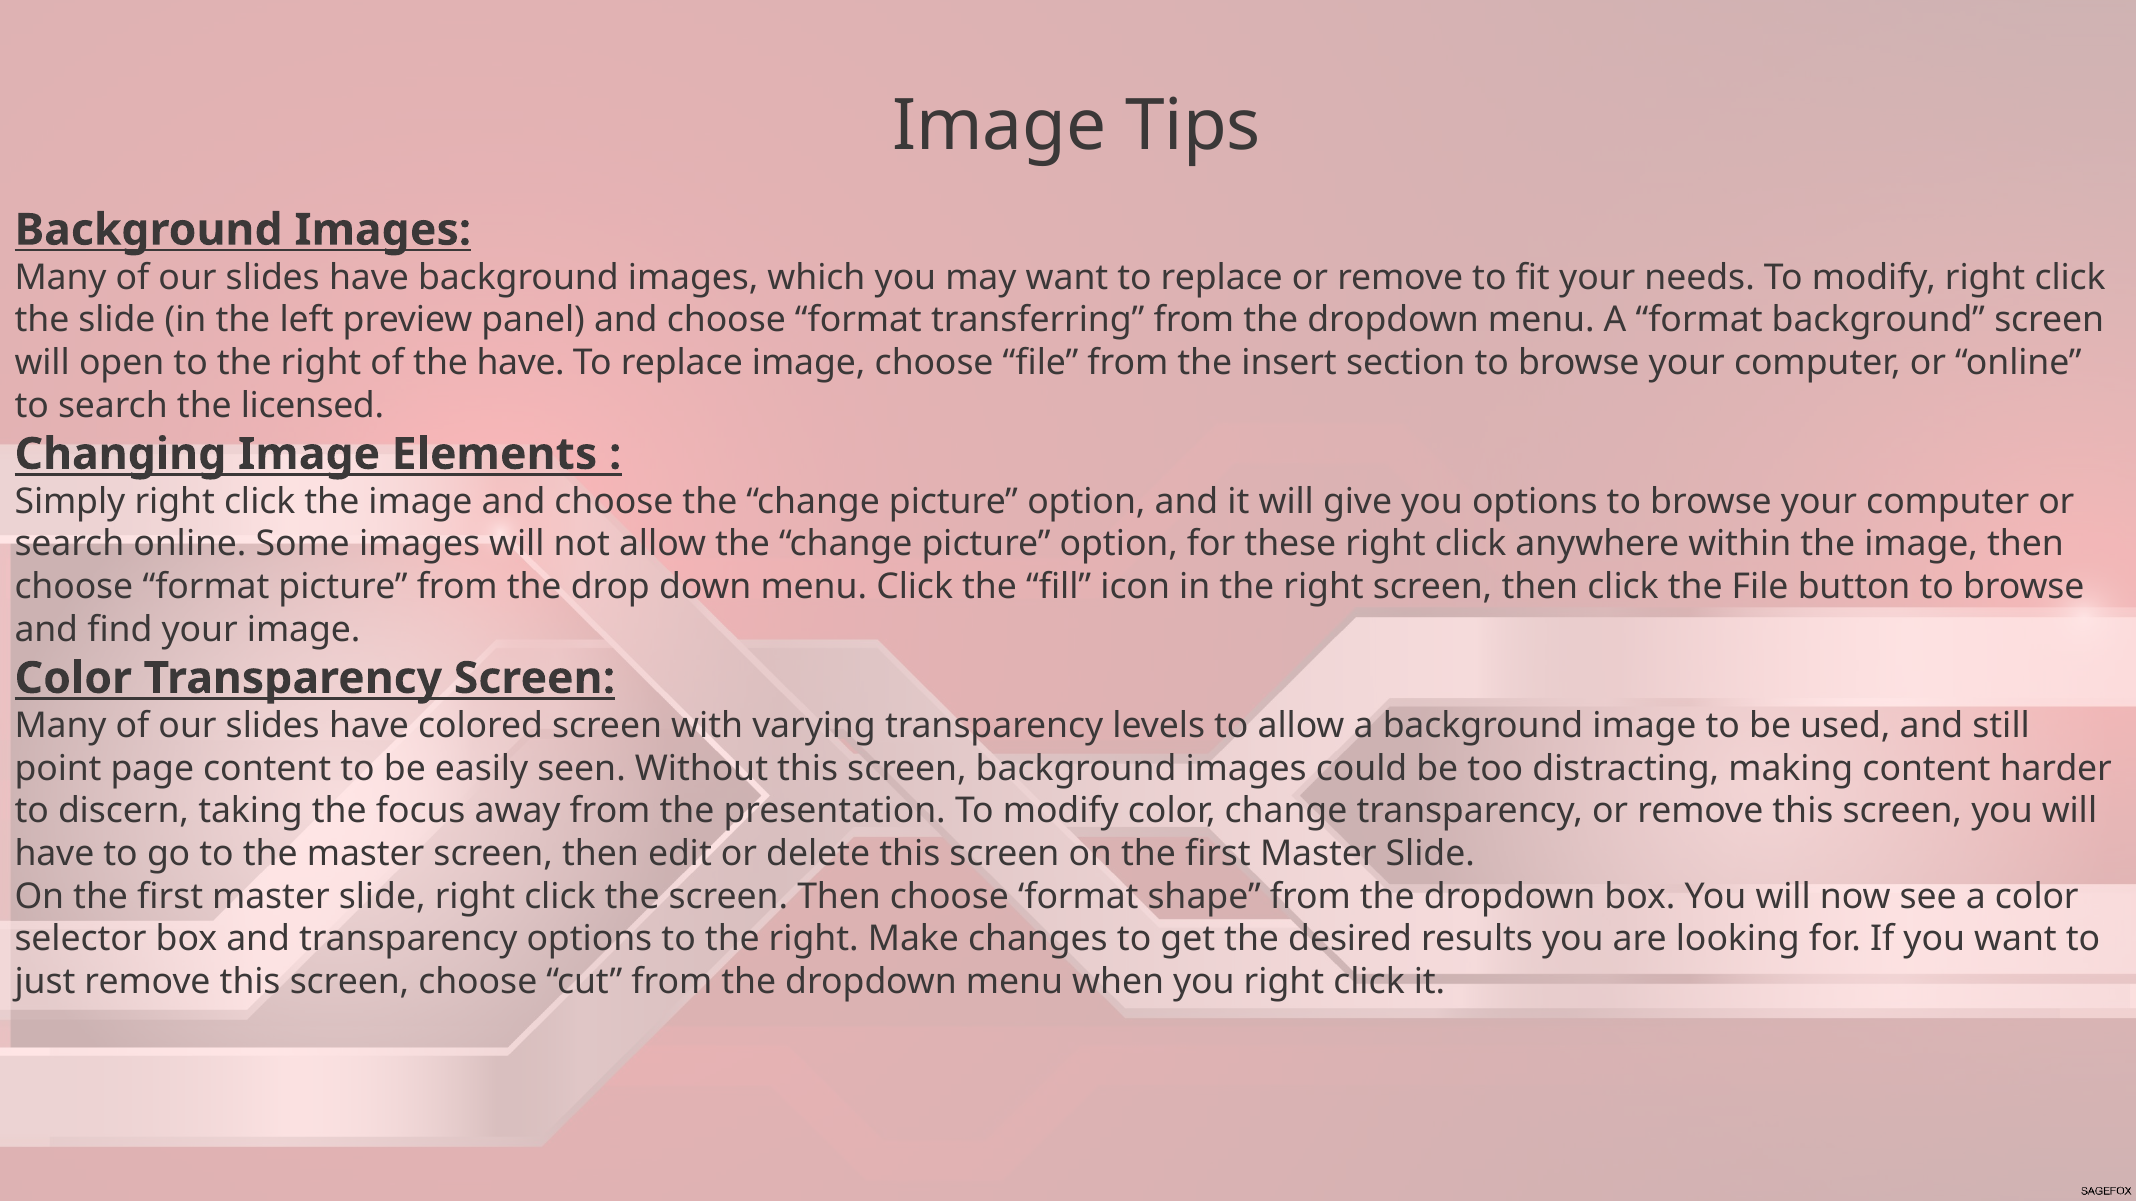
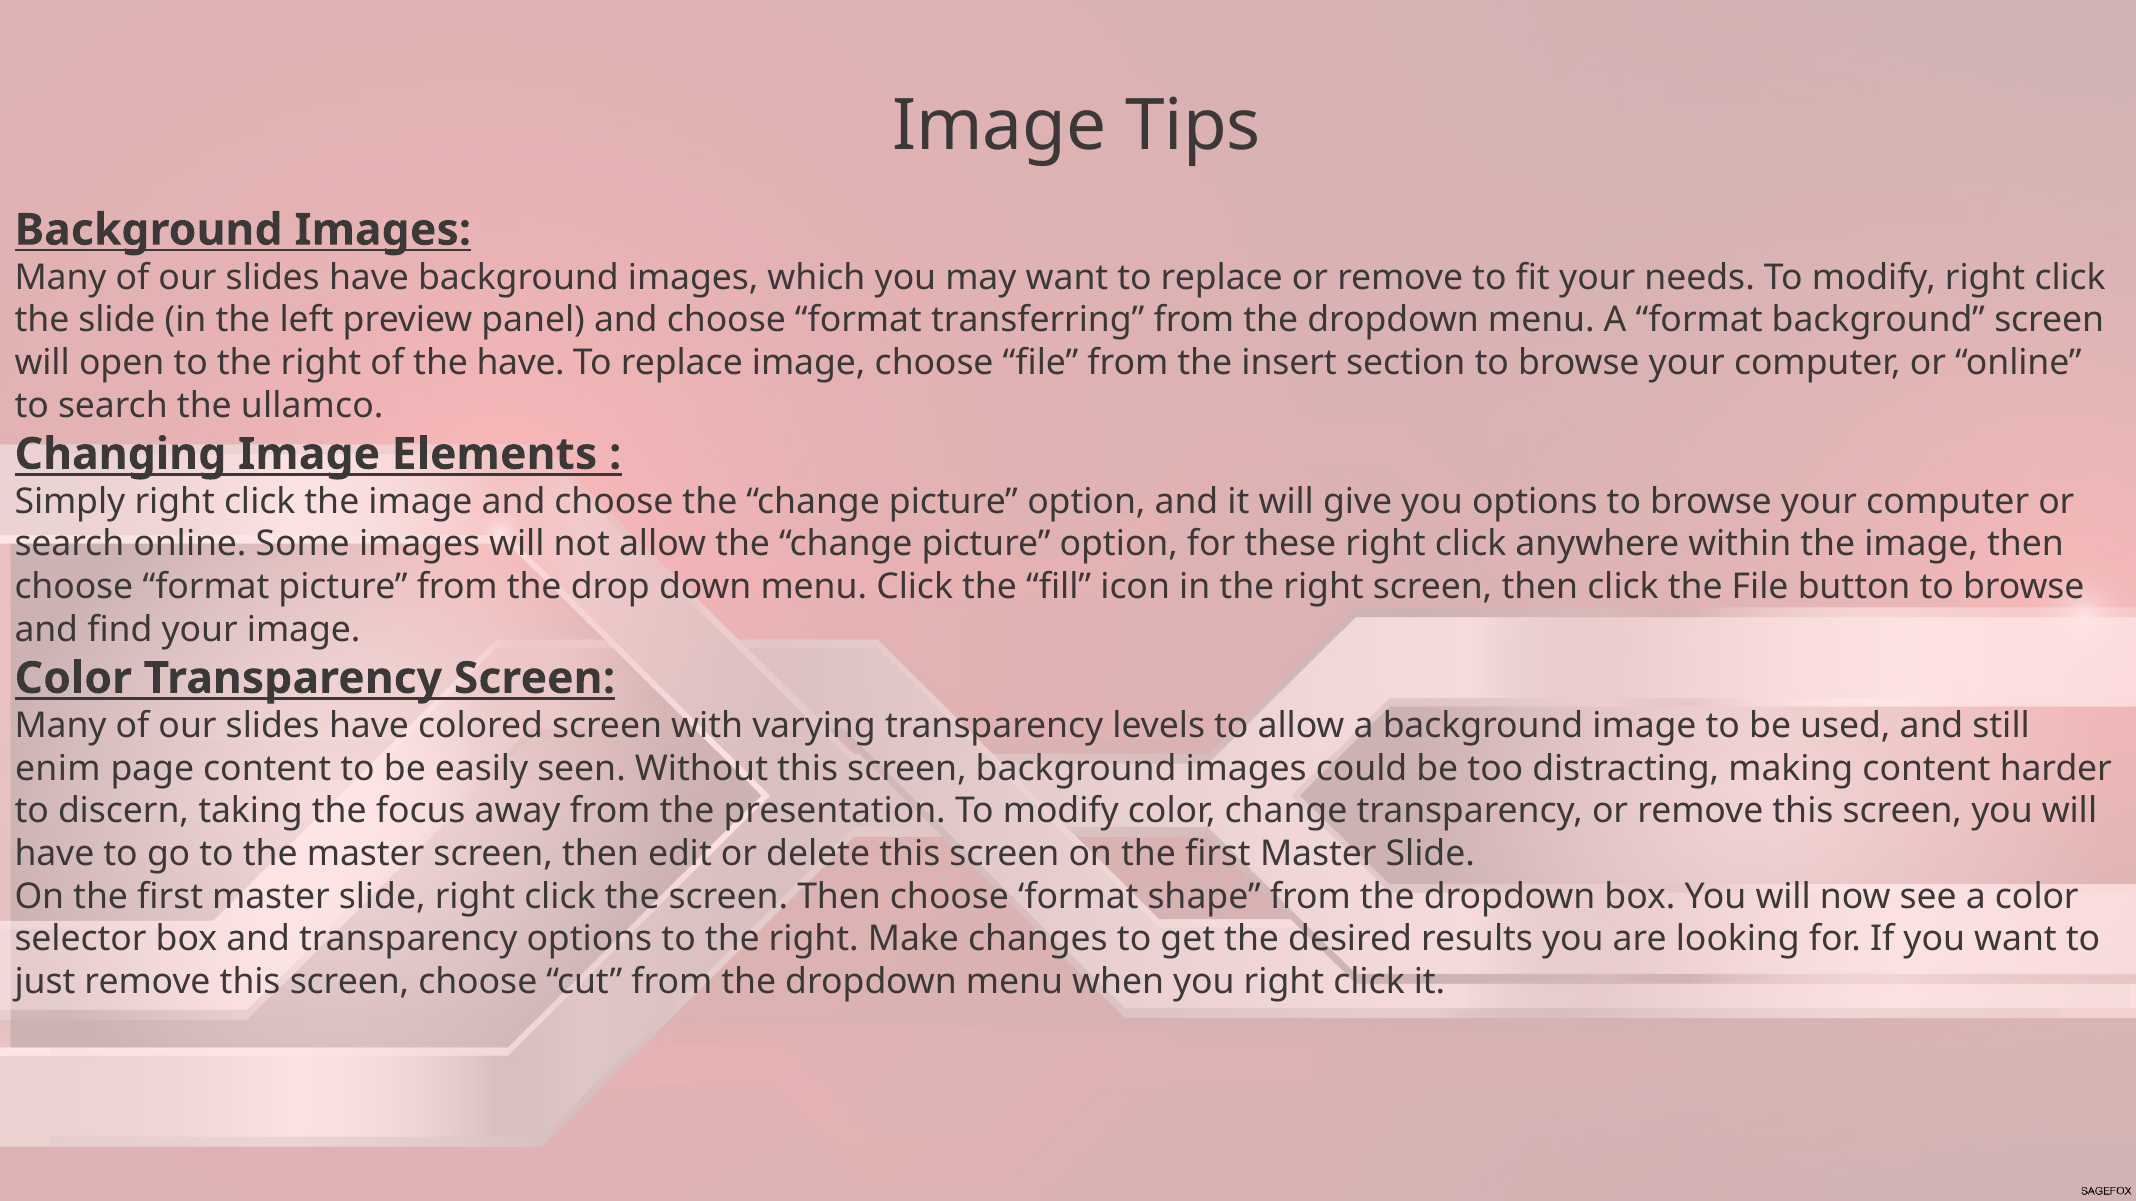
licensed: licensed -> ullamco
point: point -> enim
